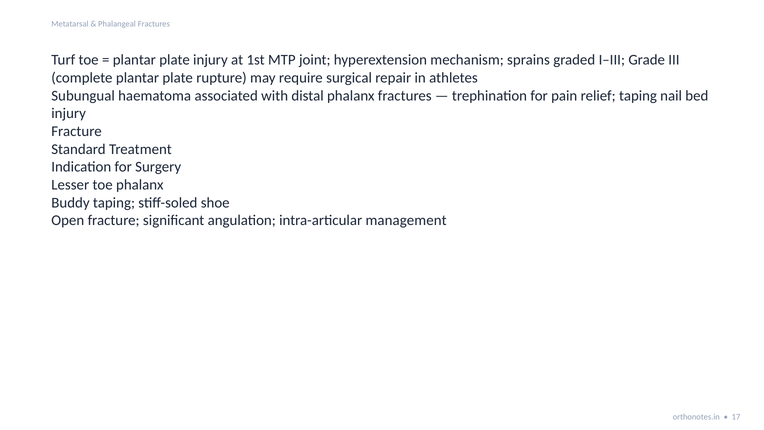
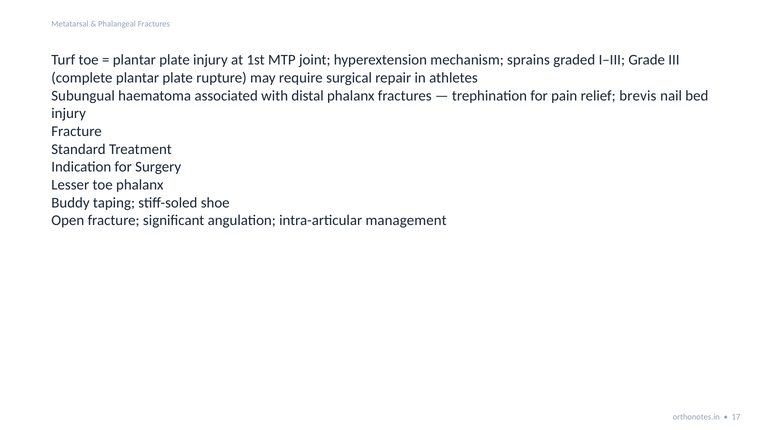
relief taping: taping -> brevis
